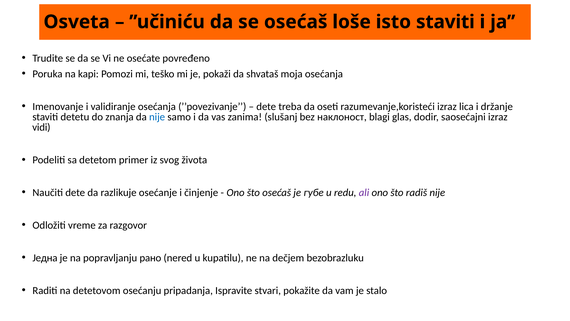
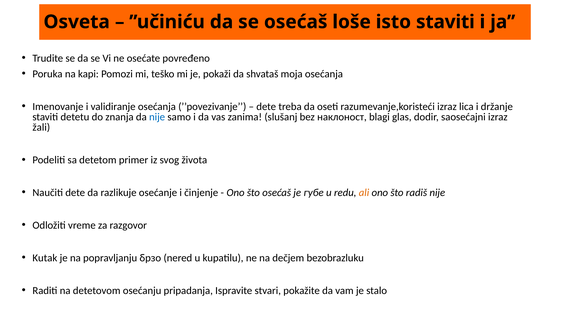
vidi: vidi -> žali
ali colour: purple -> orange
Једна: Једна -> Kutak
рано: рано -> брзо
